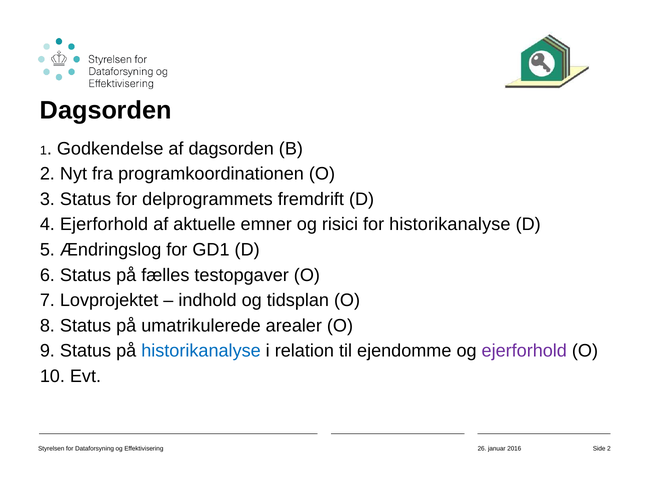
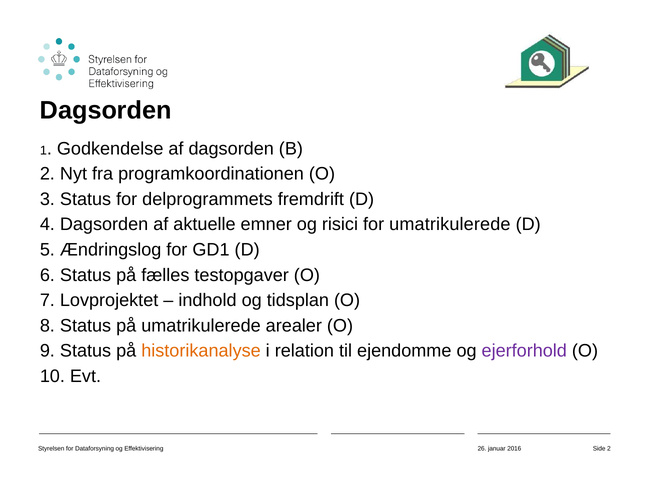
4 Ejerforhold: Ejerforhold -> Dagsorden
for historikanalyse: historikanalyse -> umatrikulerede
historikanalyse at (201, 351) colour: blue -> orange
